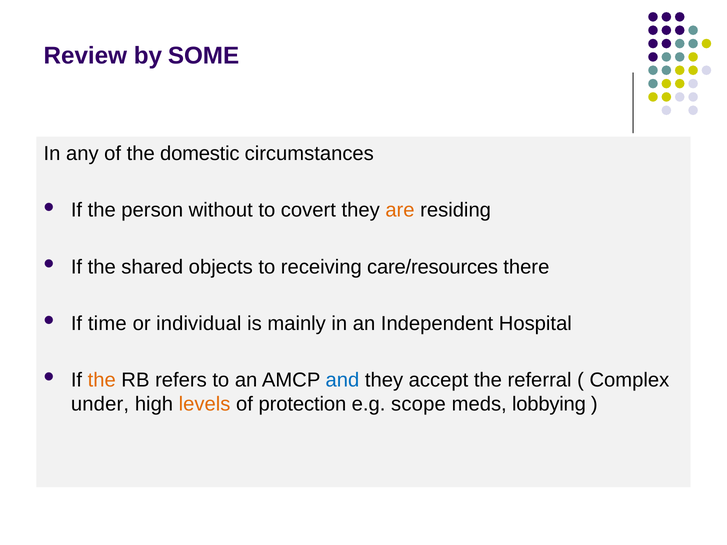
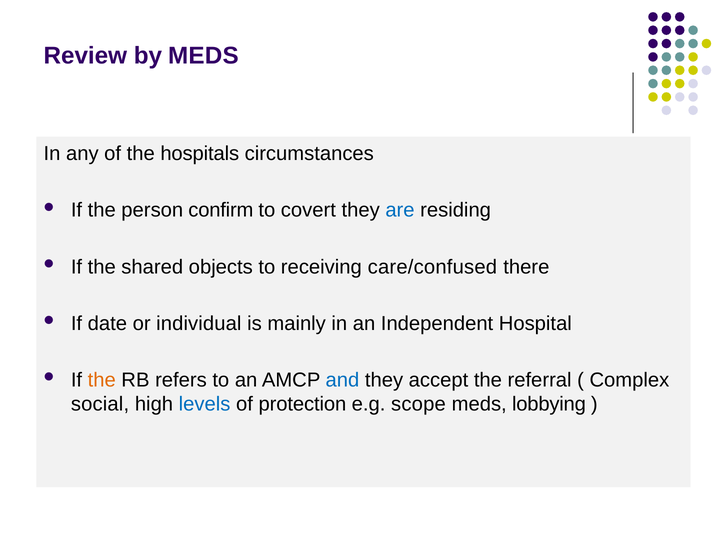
by SOME: SOME -> MEDS
domestic: domestic -> hospitals
without: without -> confirm
are colour: orange -> blue
care/resources: care/resources -> care/confused
time: time -> date
under: under -> social
levels colour: orange -> blue
